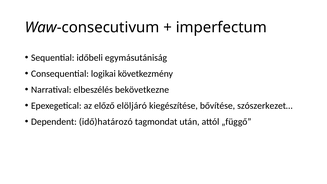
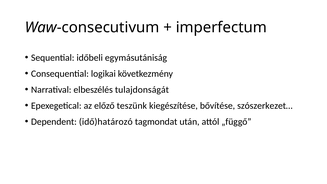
bekövetkezne: bekövetkezne -> tulajdonságát
elöljáró: elöljáró -> teszünk
